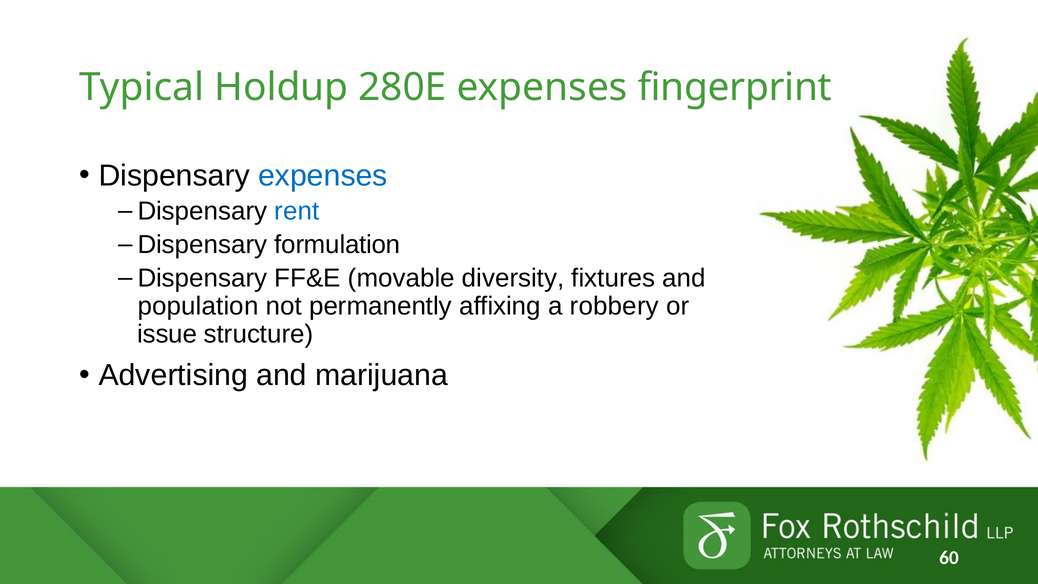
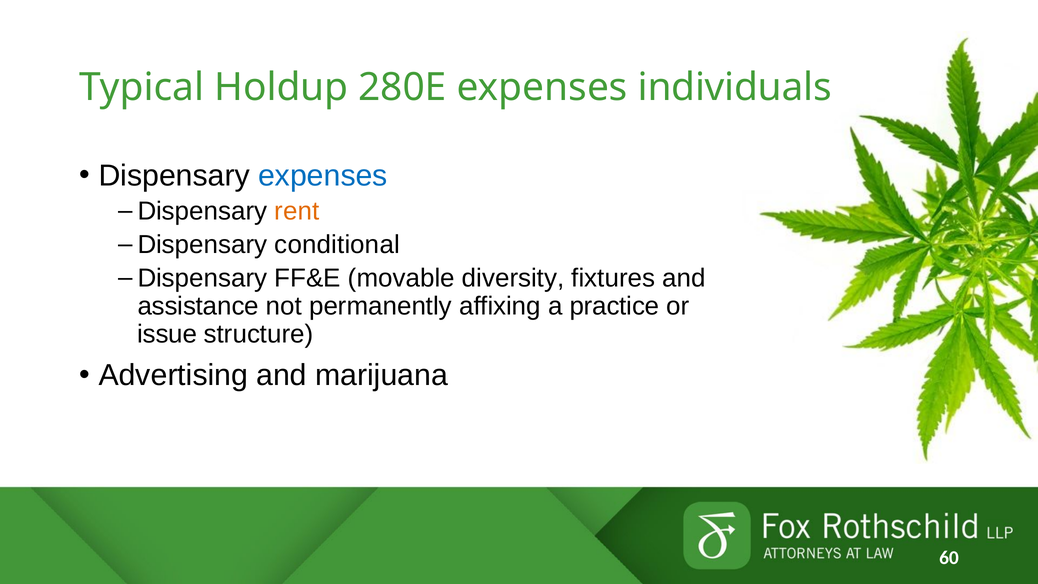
fingerprint: fingerprint -> individuals
rent colour: blue -> orange
formulation: formulation -> conditional
population: population -> assistance
robbery: robbery -> practice
